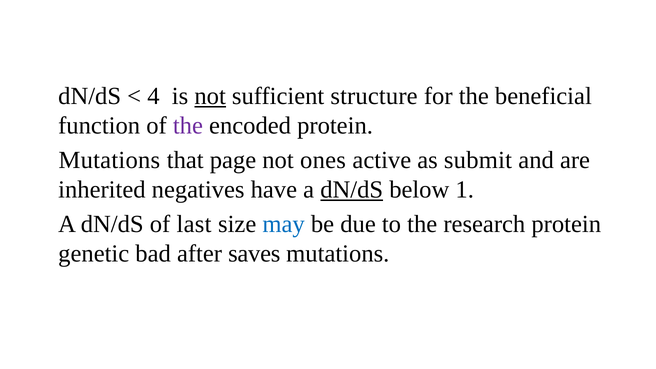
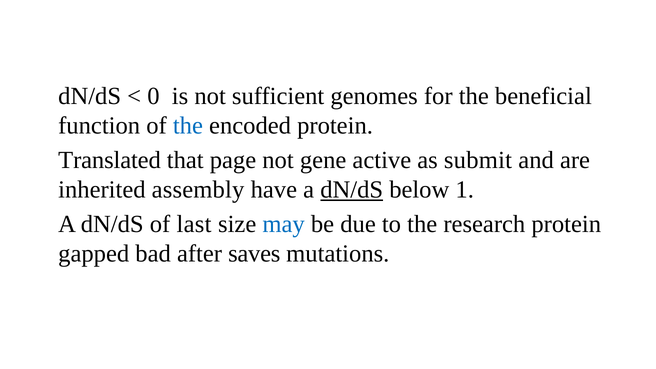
4: 4 -> 0
not at (210, 96) underline: present -> none
structure: structure -> genomes
the at (188, 126) colour: purple -> blue
Mutations at (109, 160): Mutations -> Translated
ones: ones -> gene
negatives: negatives -> assembly
genetic: genetic -> gapped
